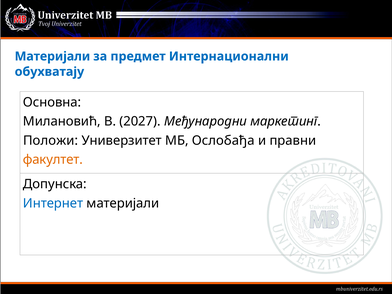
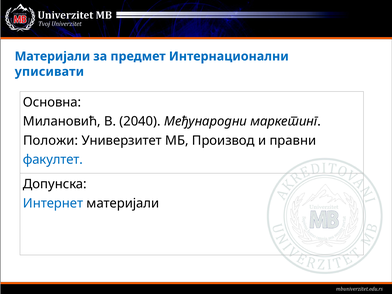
обухватају: обухватају -> уписивати
2027: 2027 -> 2040
Ослобађа: Ослобађа -> Производ
факултет colour: orange -> blue
